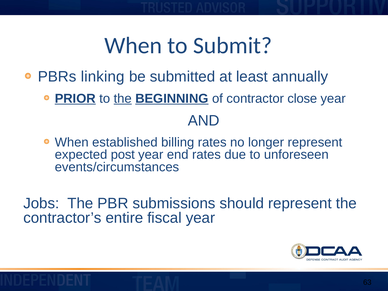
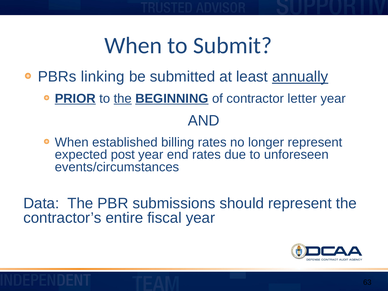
annually underline: none -> present
close: close -> letter
Jobs: Jobs -> Data
